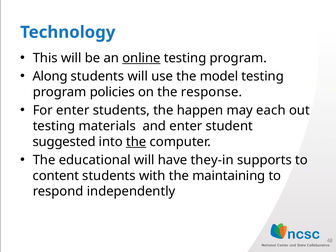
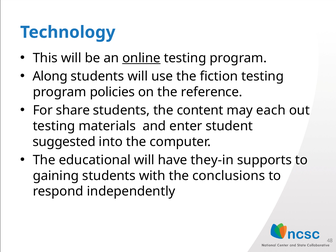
model: model -> fiction
response: response -> reference
For enter: enter -> share
happen: happen -> content
the at (136, 142) underline: present -> none
content: content -> gaining
maintaining: maintaining -> conclusions
